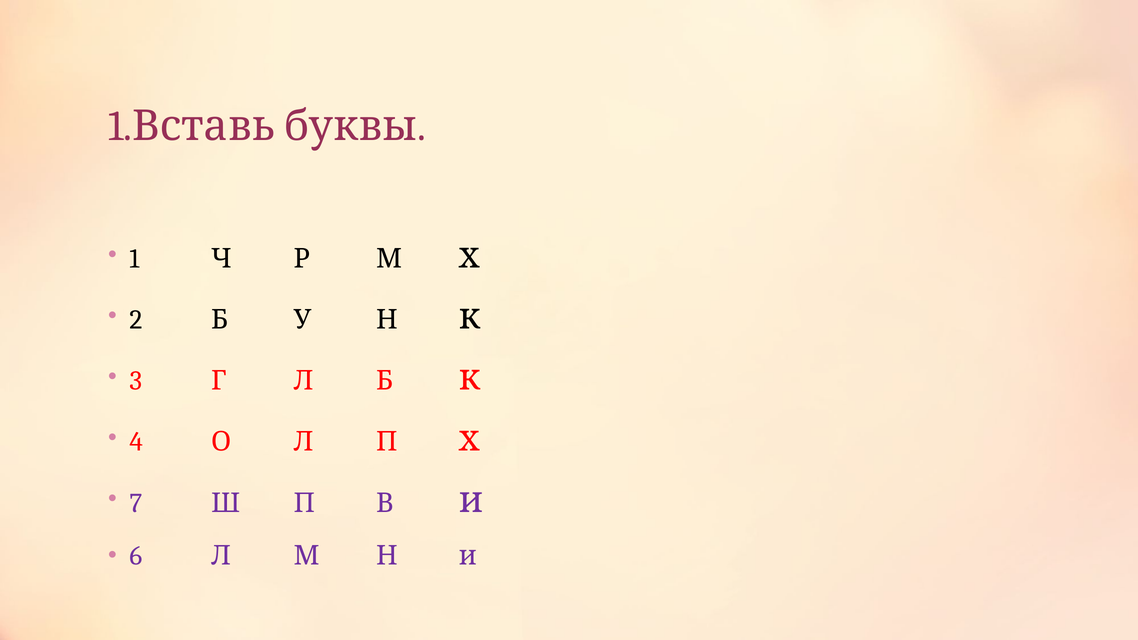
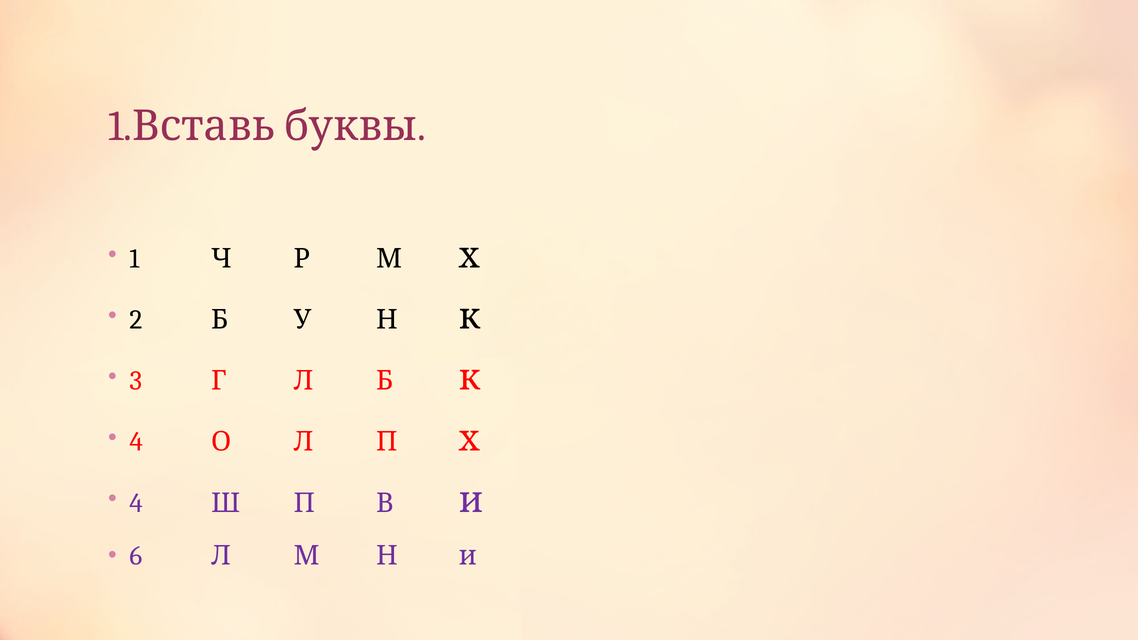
7 at (136, 503): 7 -> 4
